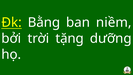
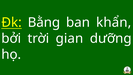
niềm: niềm -> khẩn
tặng: tặng -> gian
